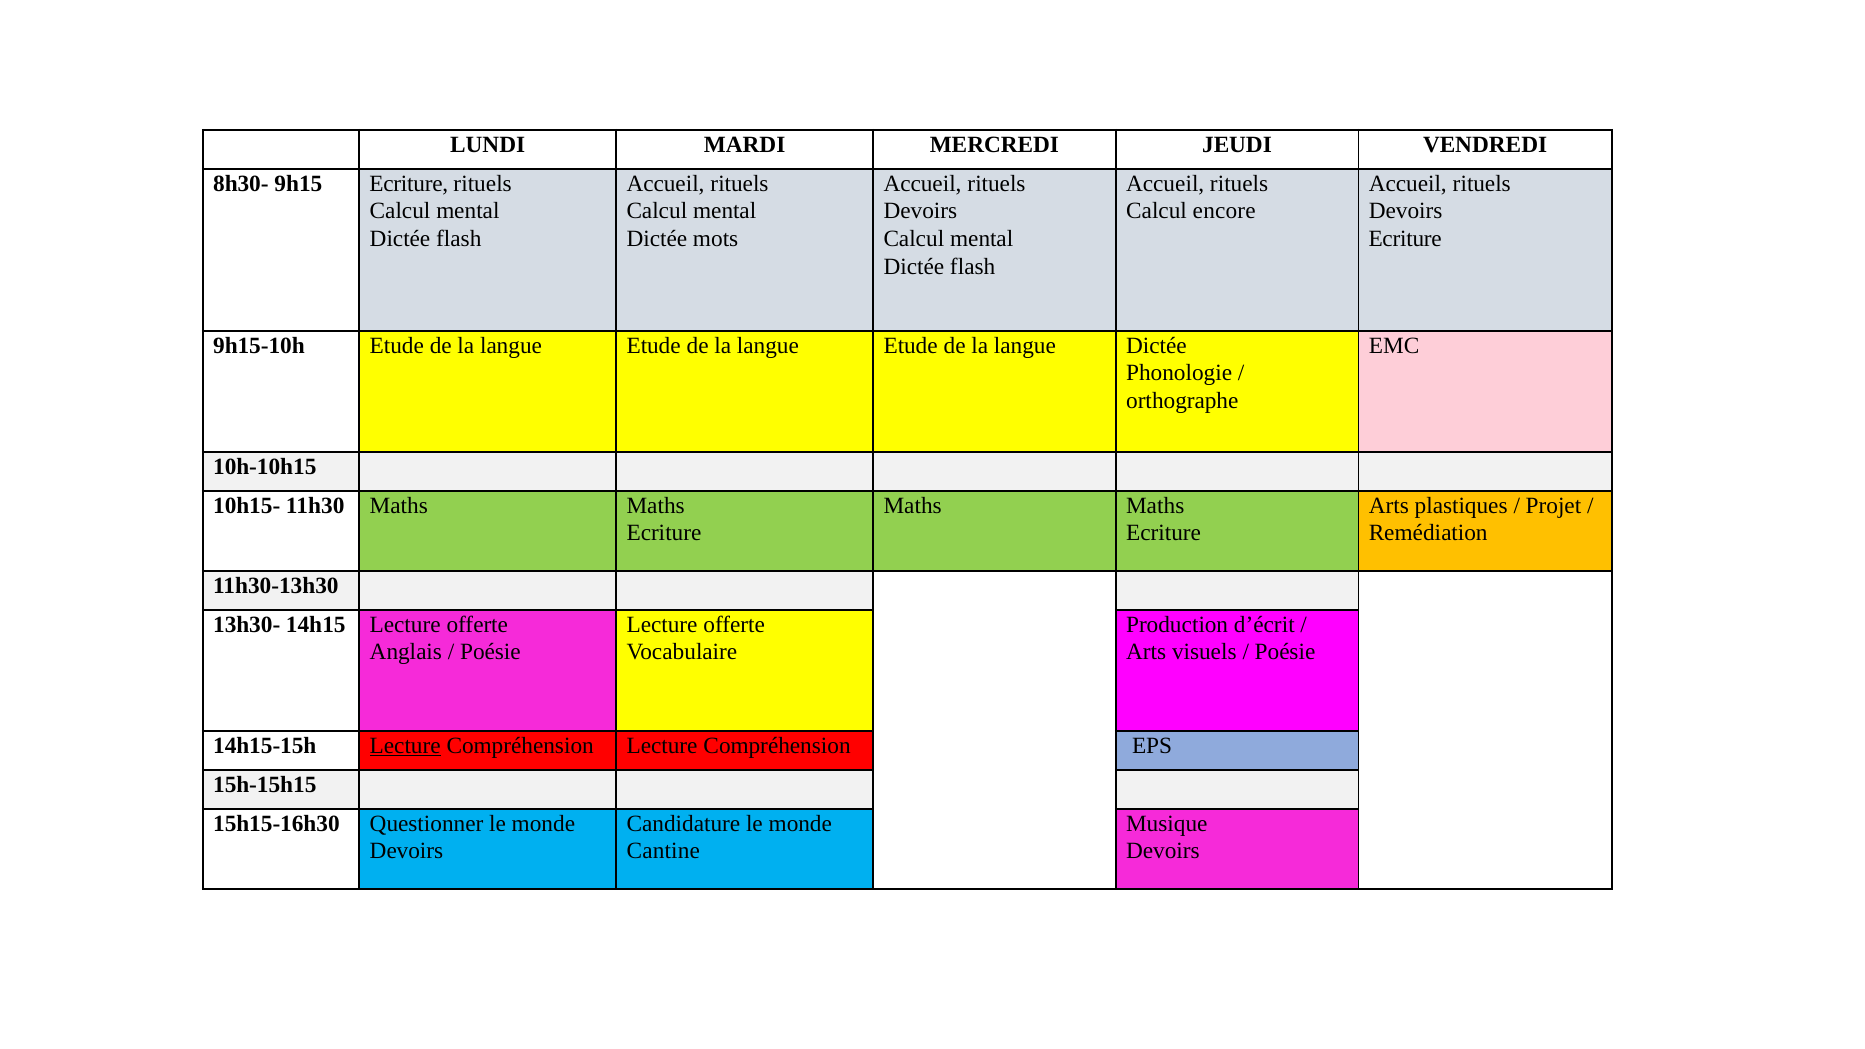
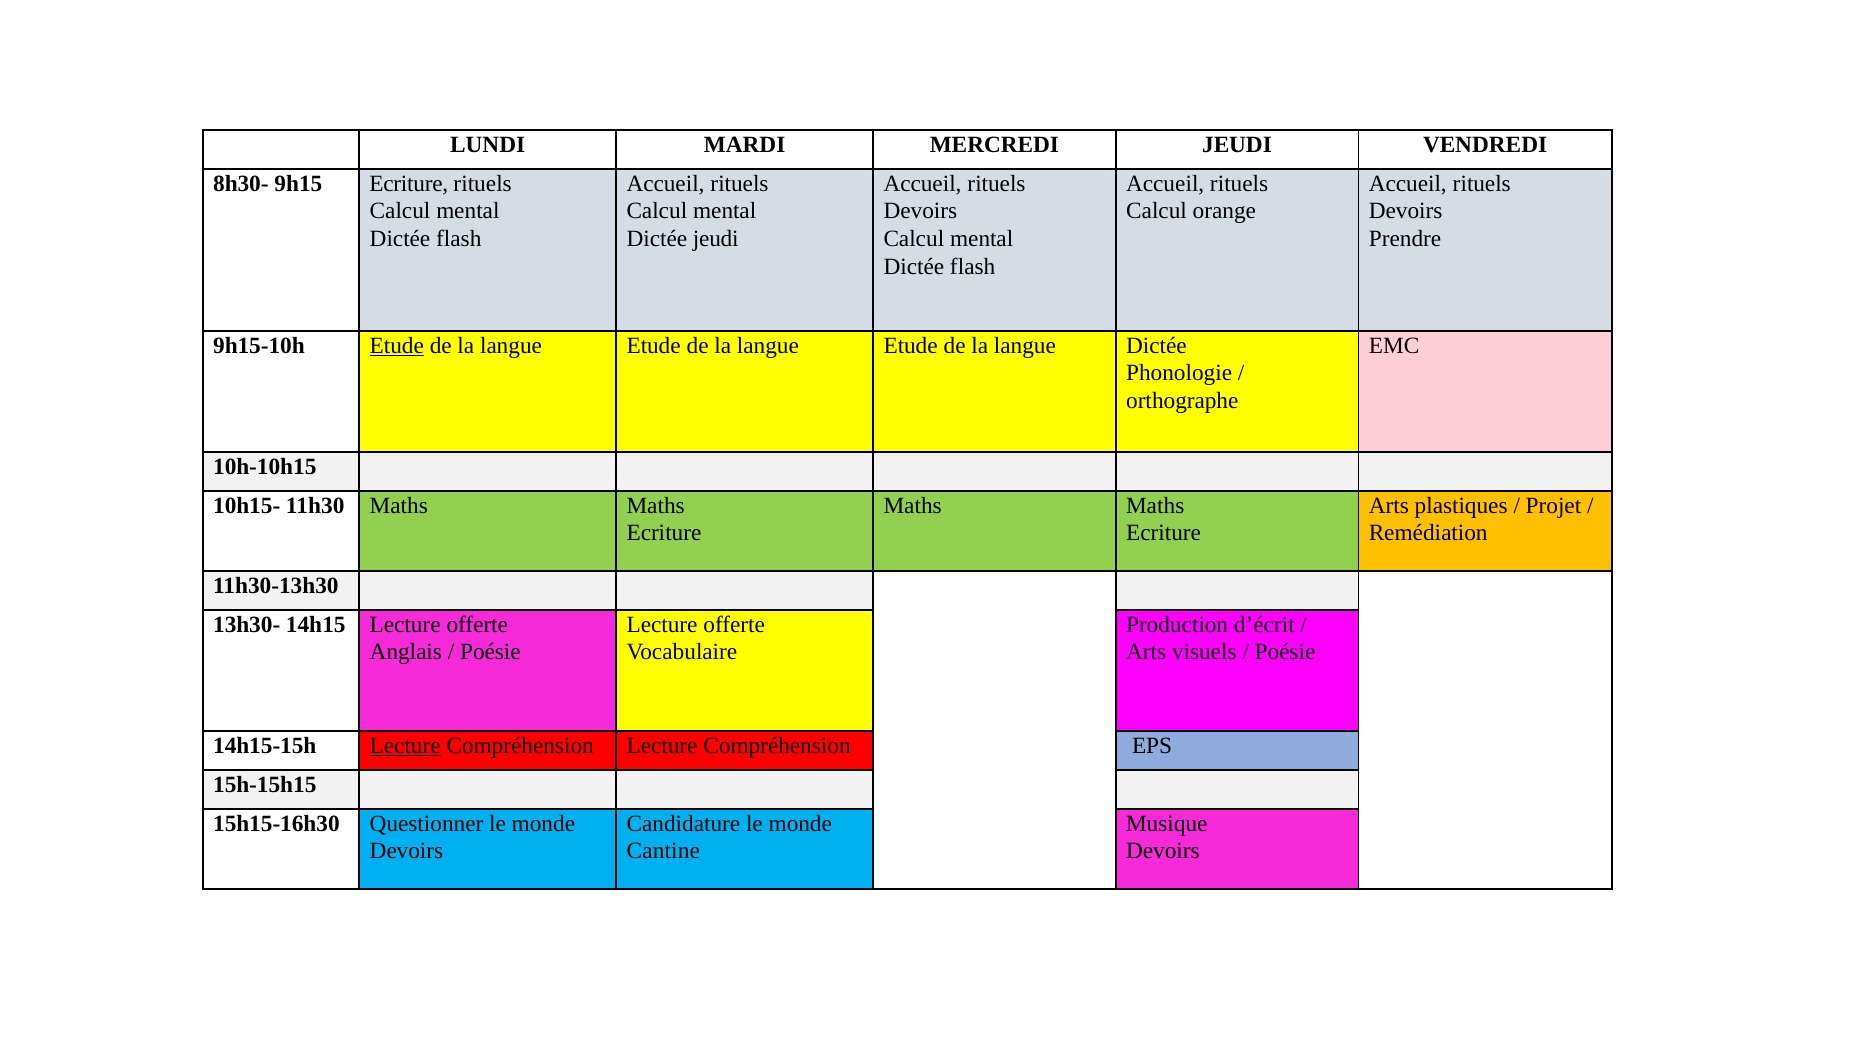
encore: encore -> orange
Dictée mots: mots -> jeudi
Ecriture at (1405, 239): Ecriture -> Prendre
Etude at (397, 346) underline: none -> present
